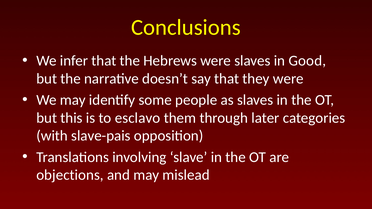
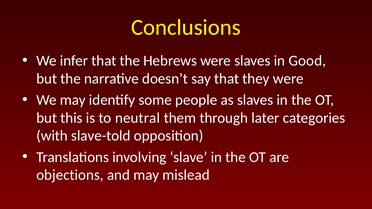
esclavo: esclavo -> neutral
slave-pais: slave-pais -> slave-told
